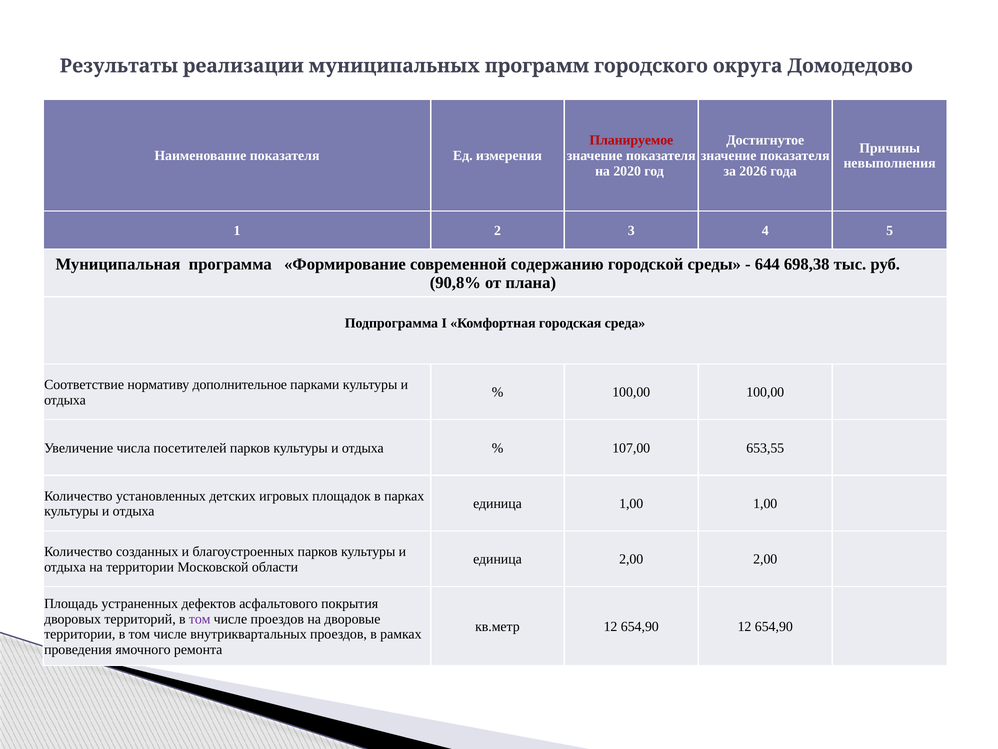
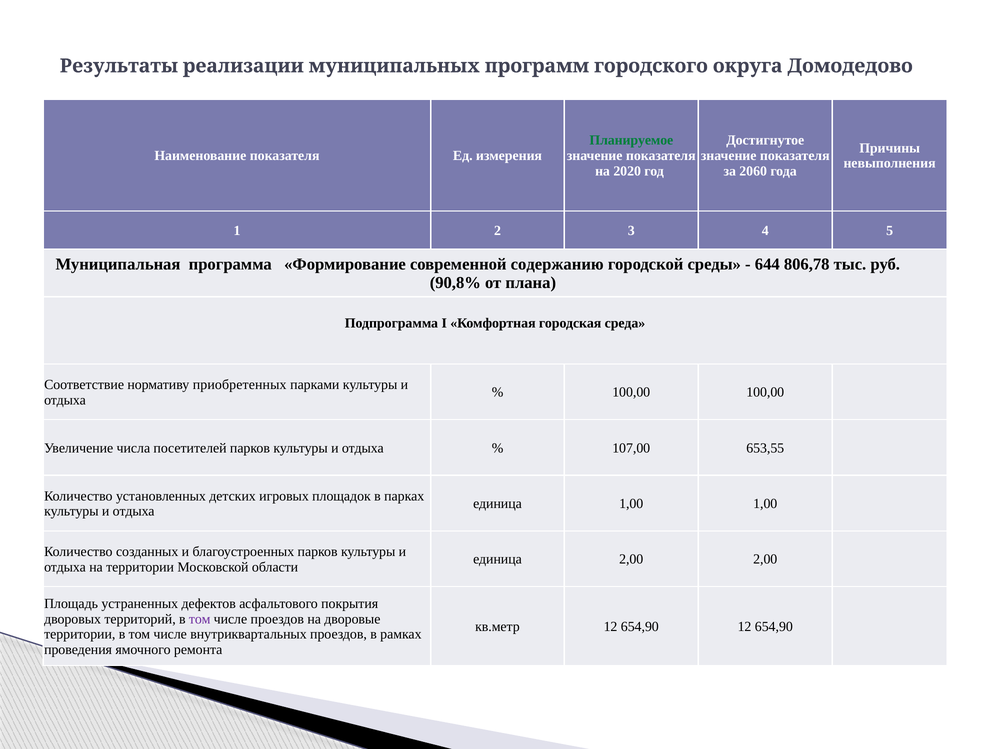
Планируемое colour: red -> green
2026: 2026 -> 2060
698,38: 698,38 -> 806,78
дополнительное: дополнительное -> приобретенных
